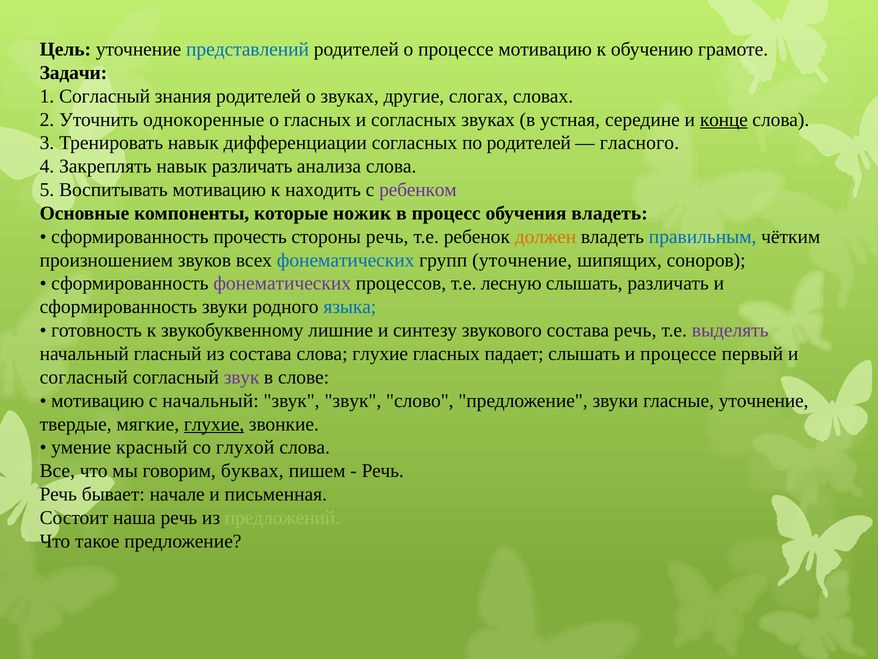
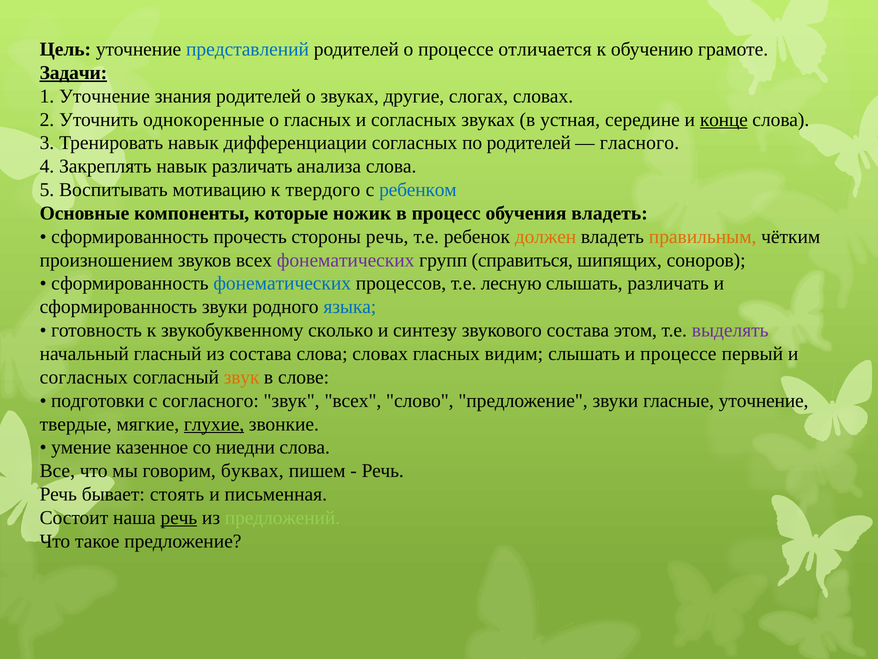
процессе мотивацию: мотивацию -> отличается
Задачи underline: none -> present
1 Согласный: Согласный -> Уточнение
находить: находить -> твердого
ребенком colour: purple -> blue
правильным colour: blue -> orange
фонематических at (346, 260) colour: blue -> purple
групп уточнение: уточнение -> справиться
фонематических at (282, 283) colour: purple -> blue
лишние: лишние -> сколько
состава речь: речь -> этом
слова глухие: глухие -> словах
падает: падает -> видим
согласный at (84, 377): согласный -> согласных
звук at (242, 377) colour: purple -> orange
мотивацию at (98, 400): мотивацию -> подготовки
с начальный: начальный -> согласного
звук звук: звук -> всех
красный: красный -> казенное
глухой: глухой -> ниедни
начале: начале -> стоять
речь at (179, 517) underline: none -> present
